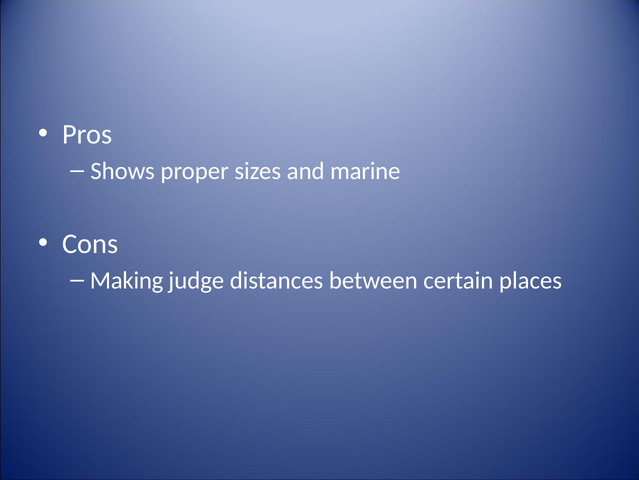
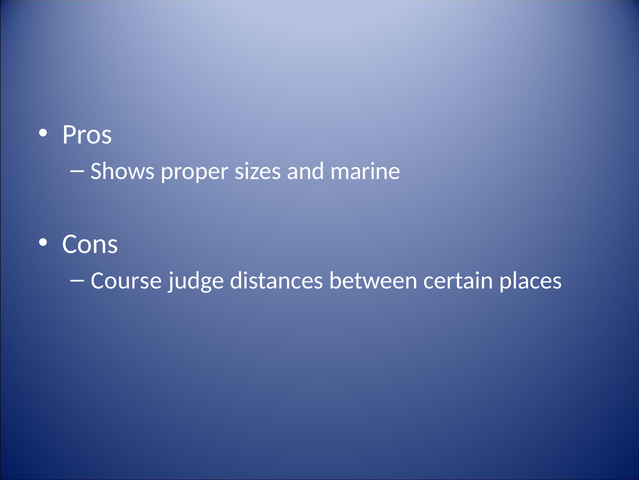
Making: Making -> Course
